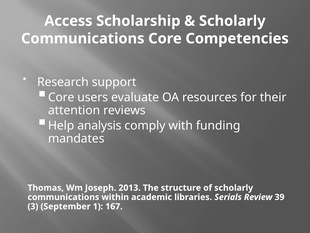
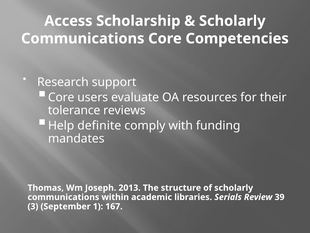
attention: attention -> tolerance
analysis: analysis -> definite
